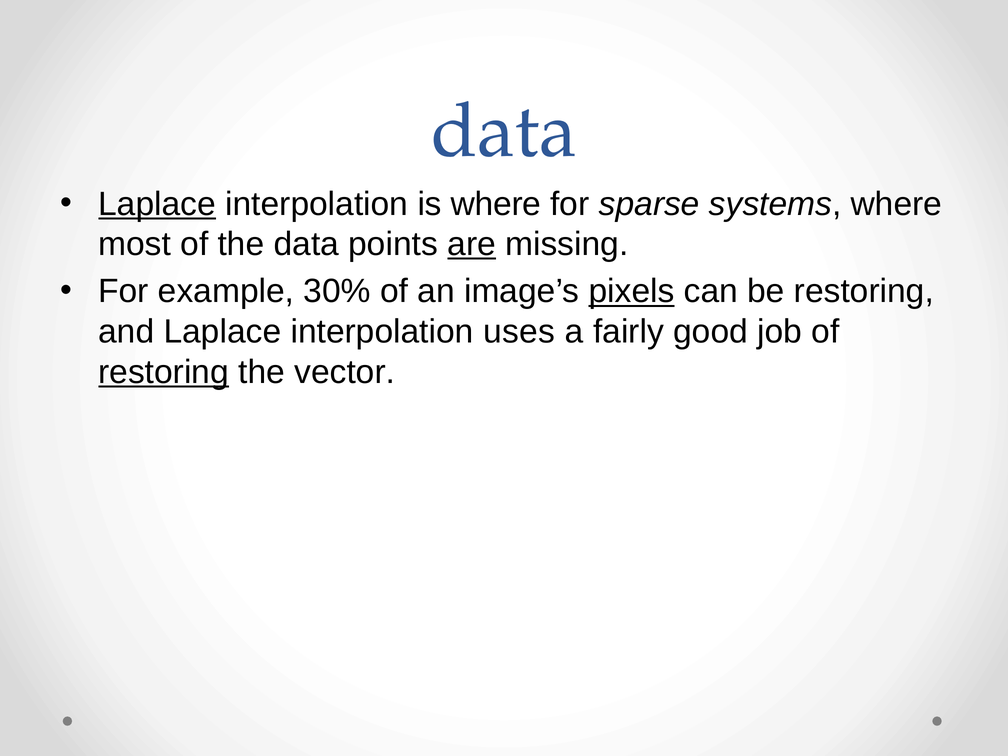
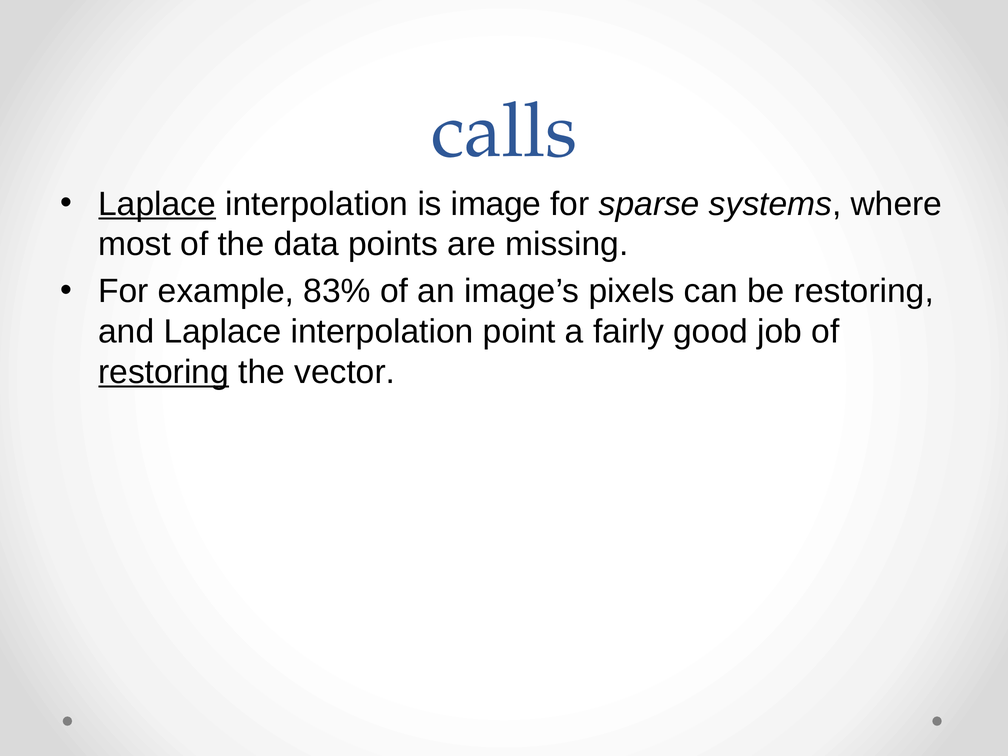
data at (504, 131): data -> calls
is where: where -> image
are underline: present -> none
30%: 30% -> 83%
pixels underline: present -> none
uses: uses -> point
